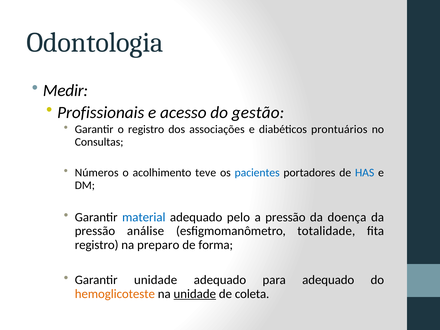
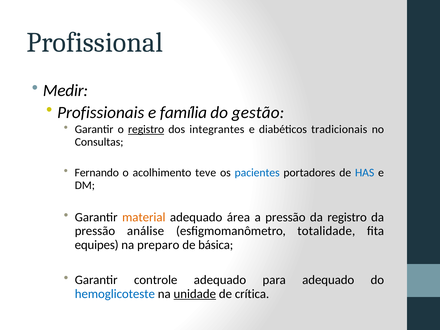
Odontologia: Odontologia -> Profissional
acesso: acesso -> família
registro at (146, 129) underline: none -> present
associações: associações -> integrantes
prontuários: prontuários -> tradicionais
Números: Números -> Fernando
material colour: blue -> orange
pelo: pelo -> área
da doença: doença -> registro
registro at (97, 245): registro -> equipes
forma: forma -> básica
Garantir unidade: unidade -> controle
hemoglicoteste colour: orange -> blue
coleta: coleta -> crítica
